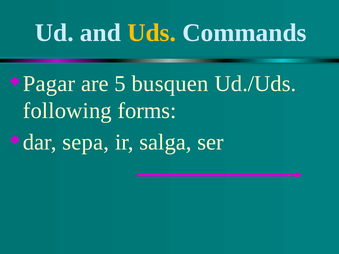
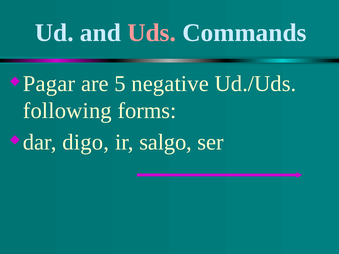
Uds colour: yellow -> pink
busquen: busquen -> negative
sepa: sepa -> digo
salga: salga -> salgo
